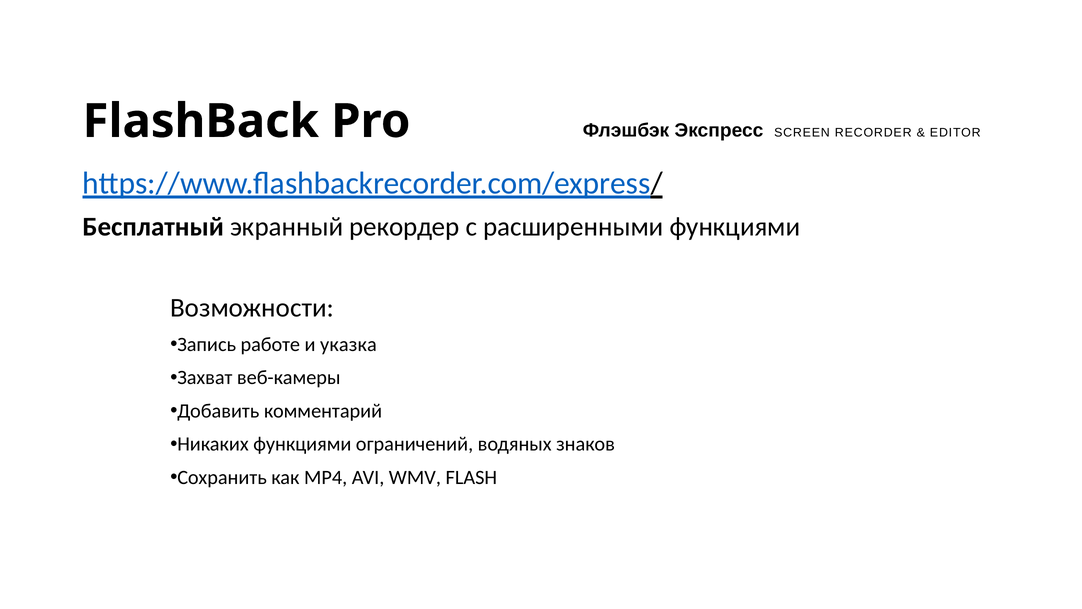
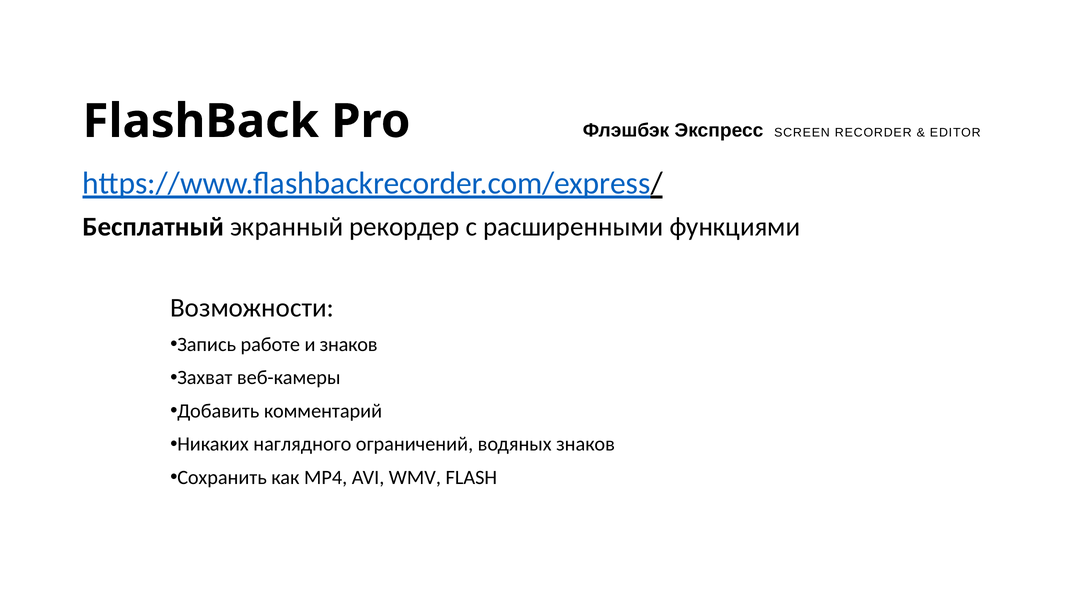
и указка: указка -> знаков
Никаких функциями: функциями -> наглядного
